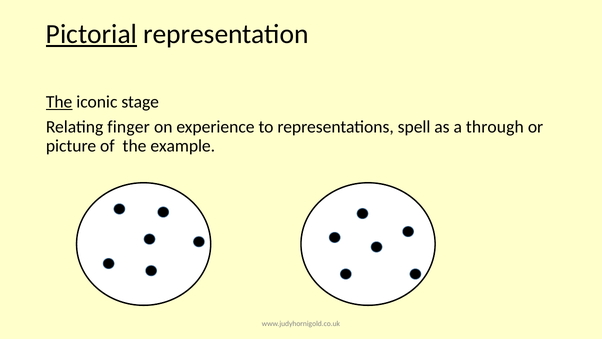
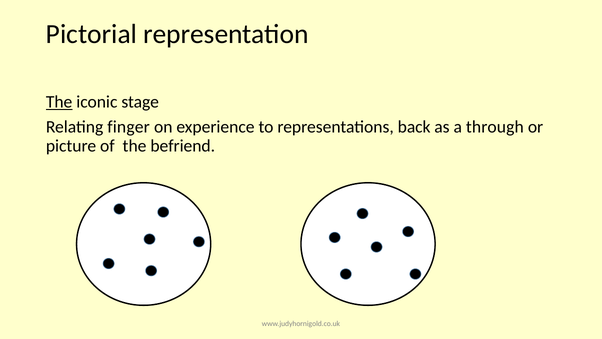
Pictorial underline: present -> none
spell: spell -> back
example: example -> befriend
